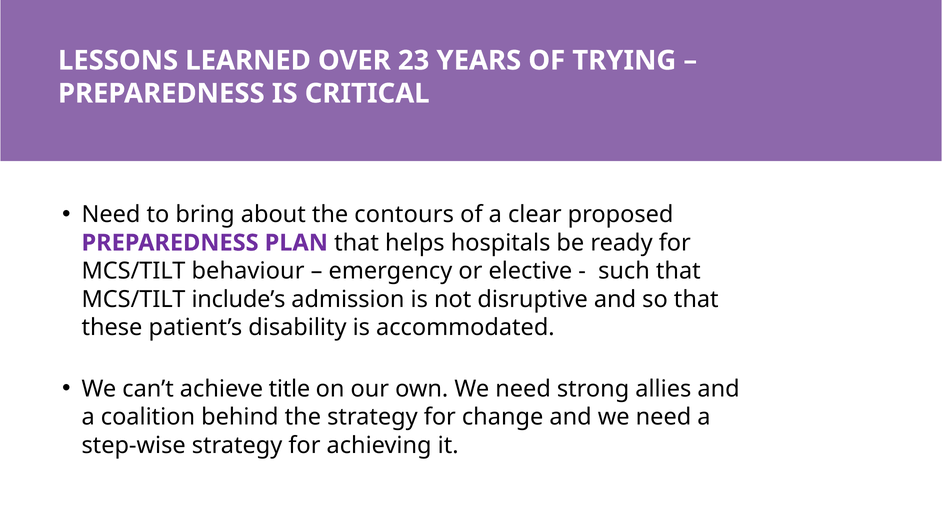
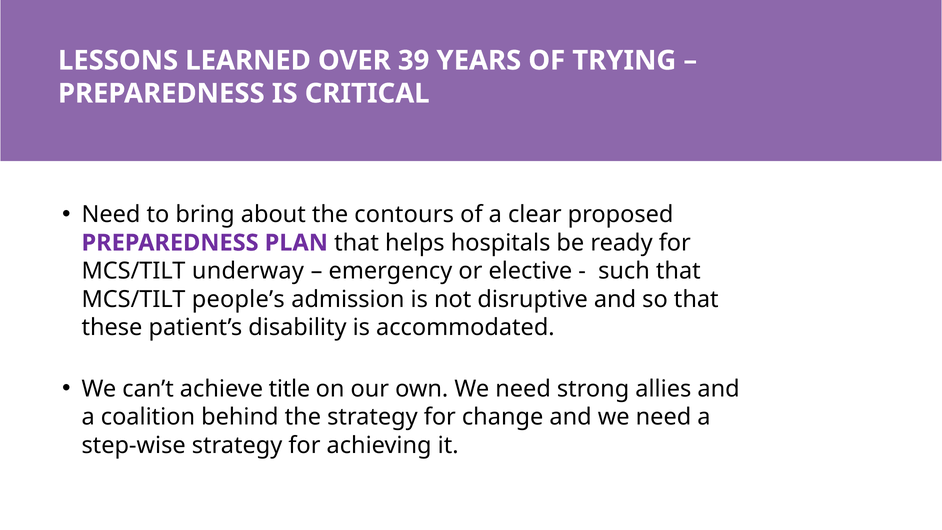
23: 23 -> 39
behaviour: behaviour -> underway
include’s: include’s -> people’s
